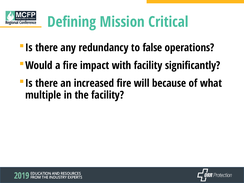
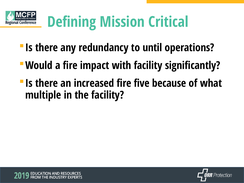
false: false -> until
will: will -> five
